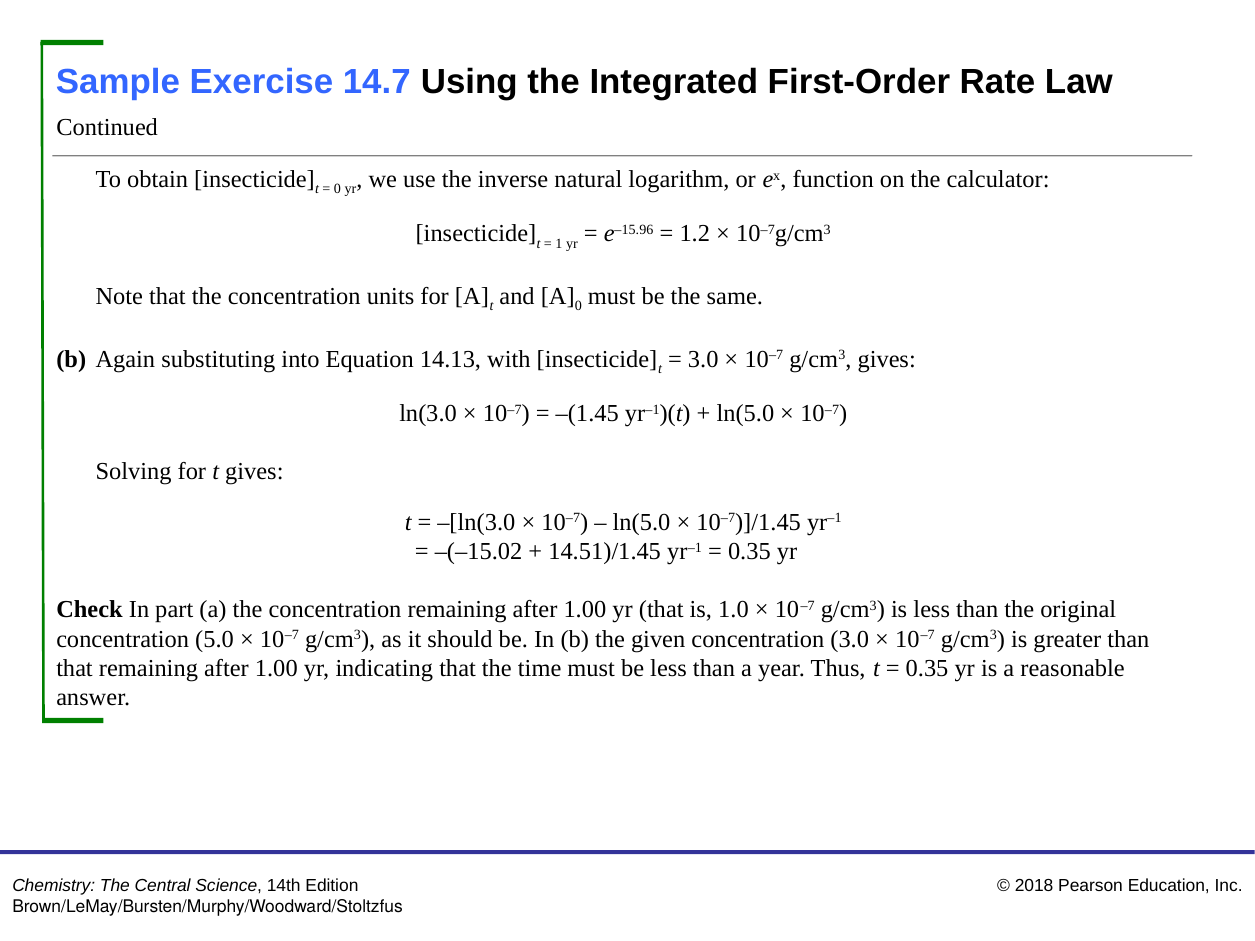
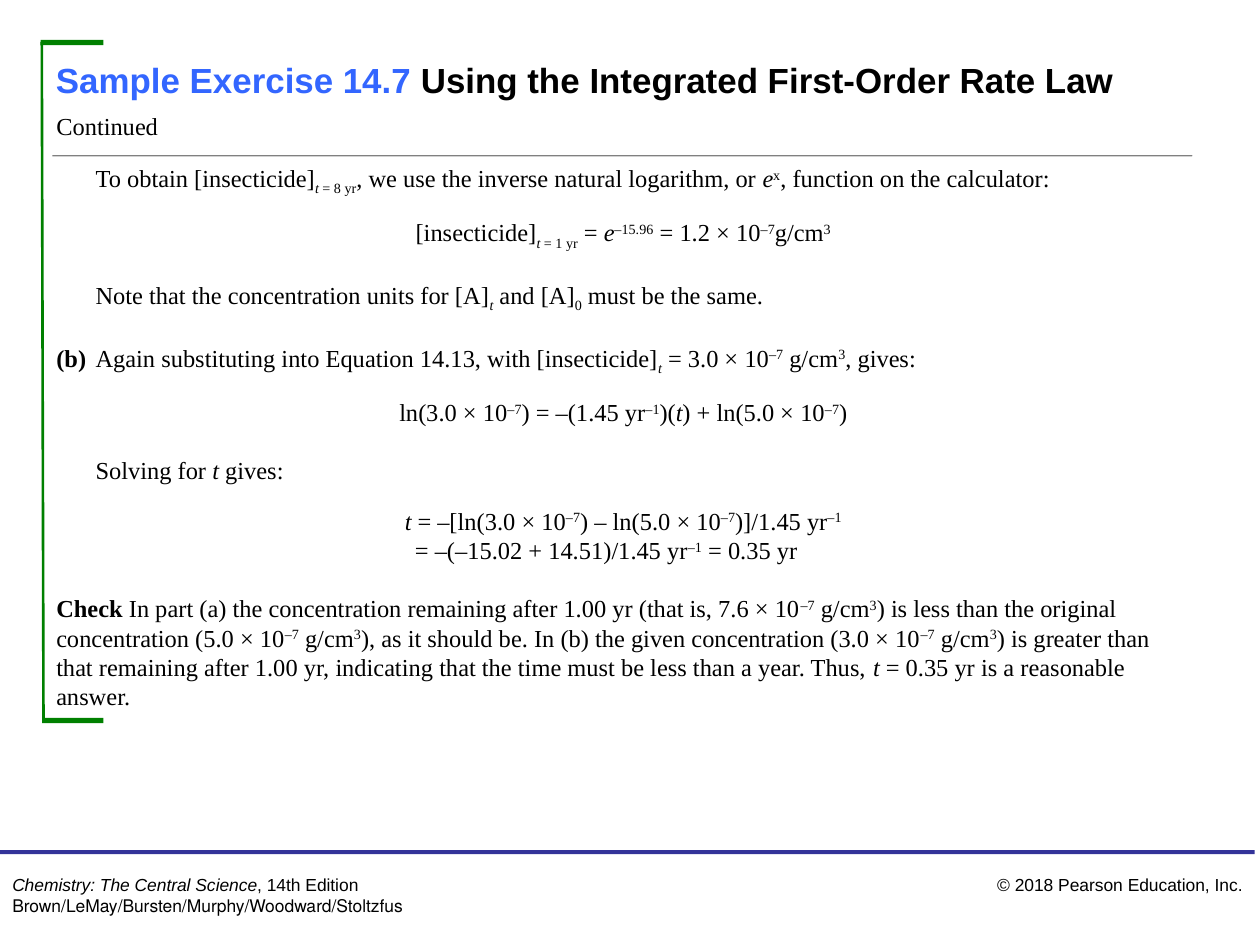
0 at (337, 189): 0 -> 8
1.0: 1.0 -> 7.6
